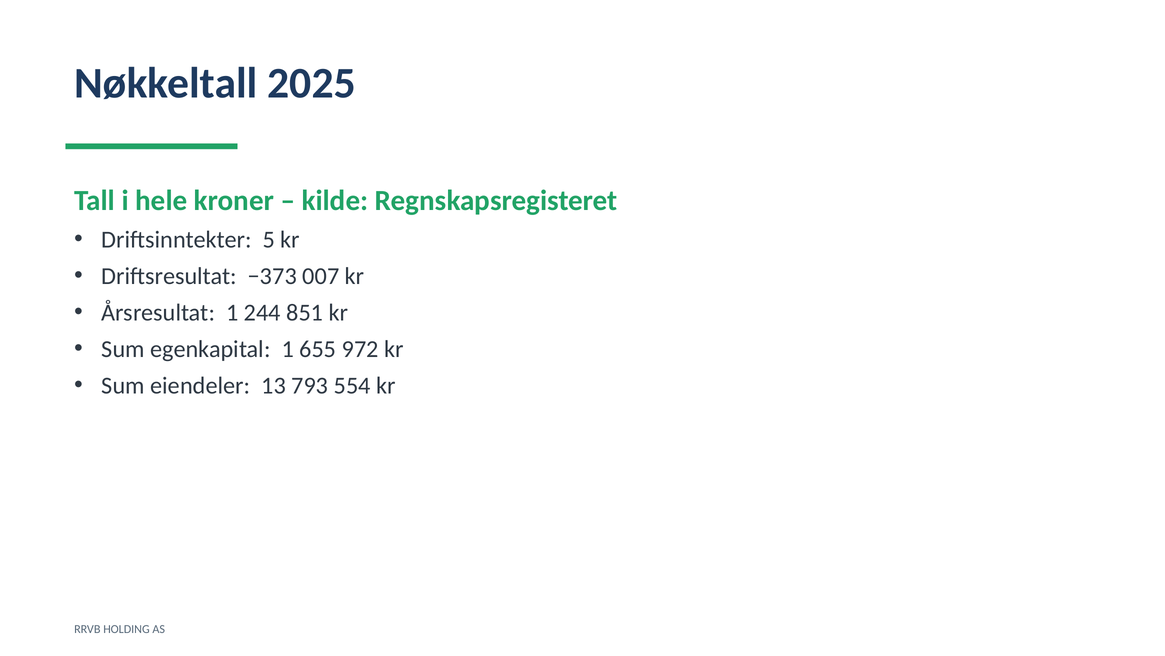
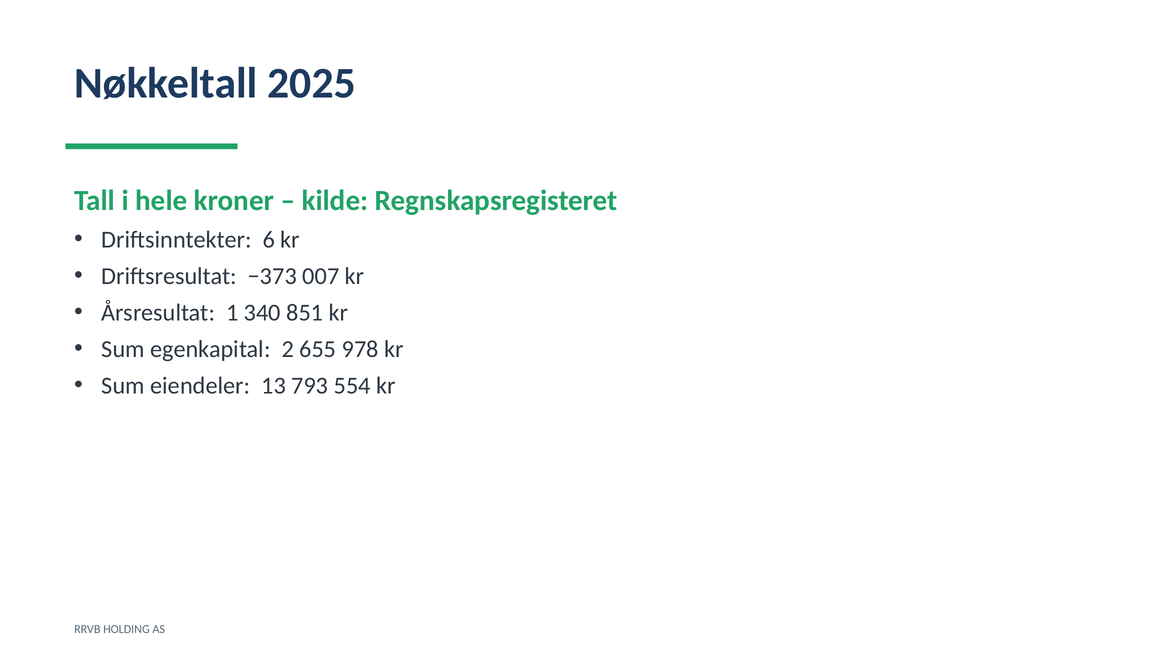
5: 5 -> 6
244: 244 -> 340
egenkapital 1: 1 -> 2
972: 972 -> 978
